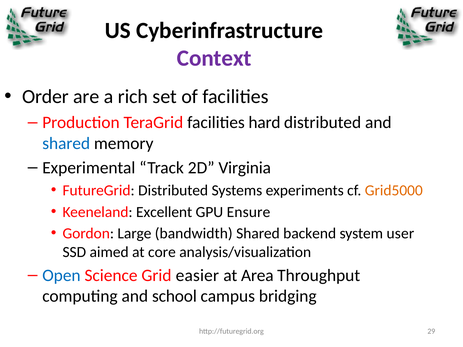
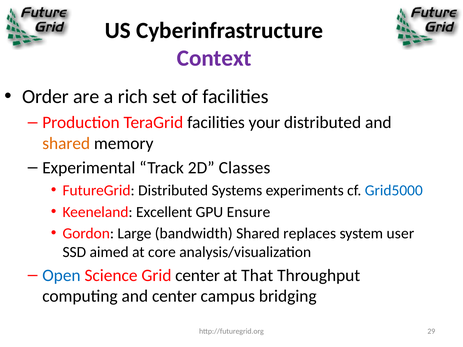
hard: hard -> your
shared at (66, 143) colour: blue -> orange
Virginia: Virginia -> Classes
Grid5000 colour: orange -> blue
backend: backend -> replaces
Grid easier: easier -> center
Area: Area -> That
and school: school -> center
